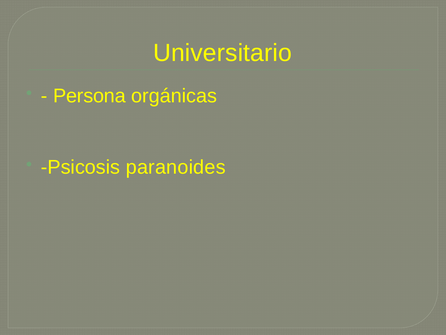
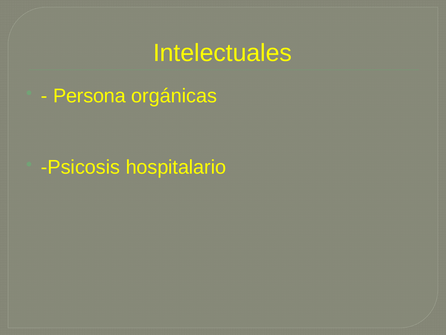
Universitario: Universitario -> Intelectuales
paranoides: paranoides -> hospitalario
